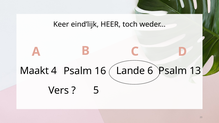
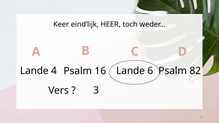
Maakt at (34, 71): Maakt -> Lande
13: 13 -> 82
5: 5 -> 3
